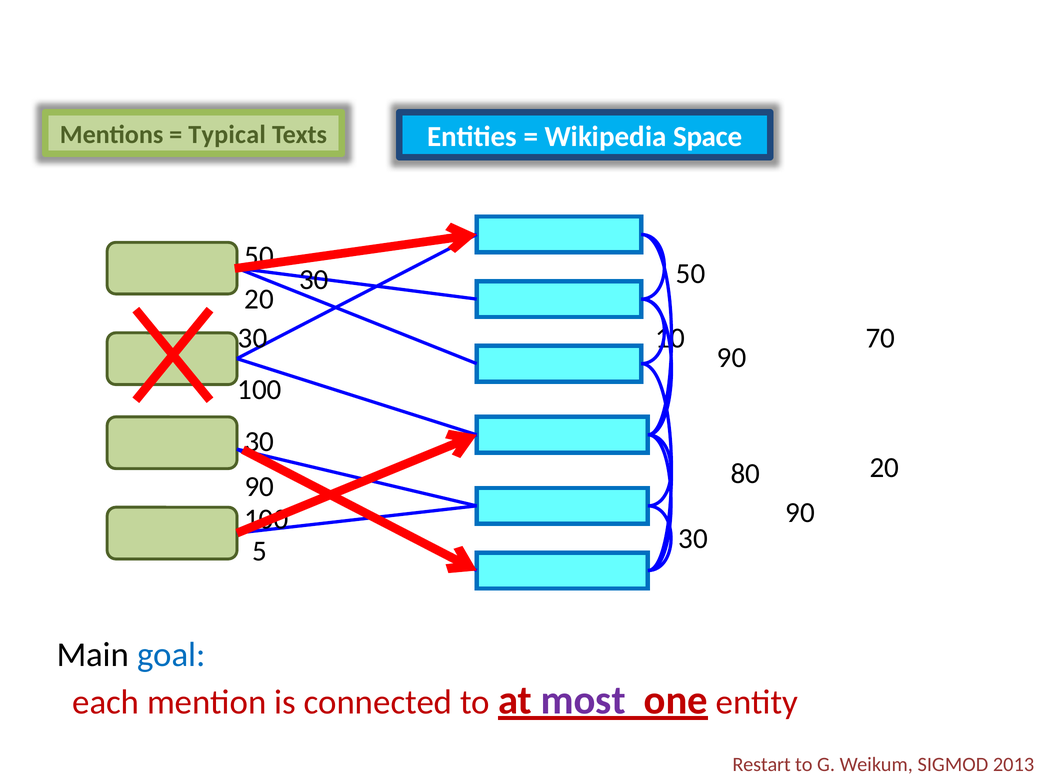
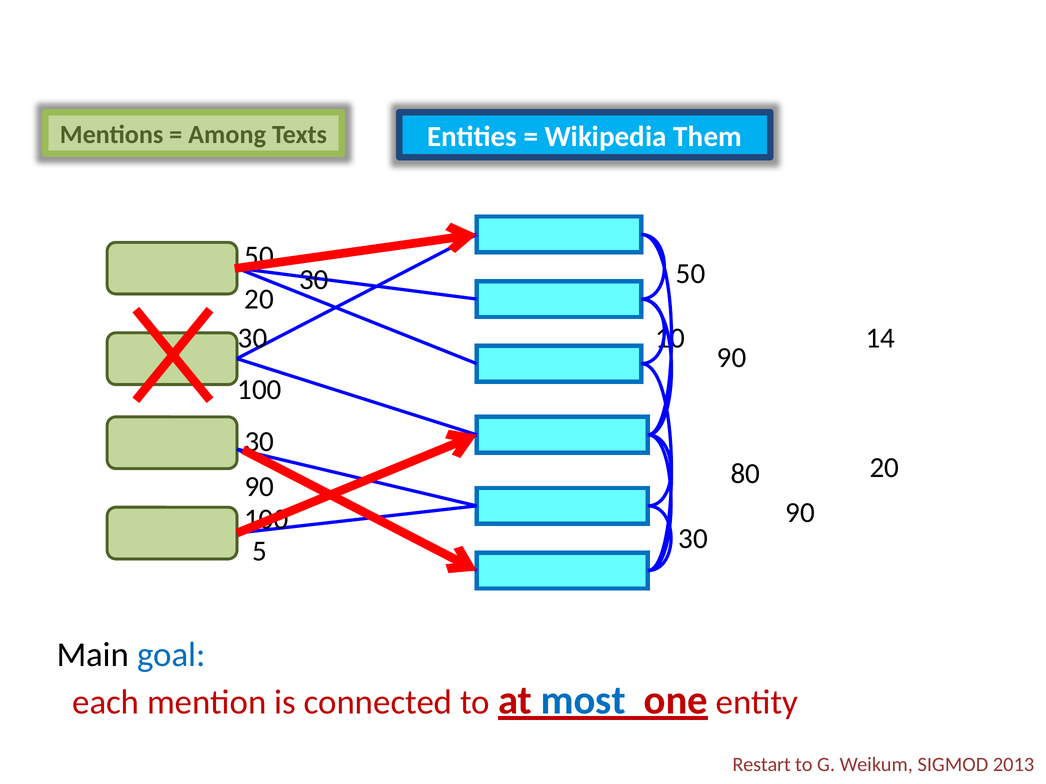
Typical: Typical -> Among
Space: Space -> Them
70: 70 -> 14
most colour: purple -> blue
